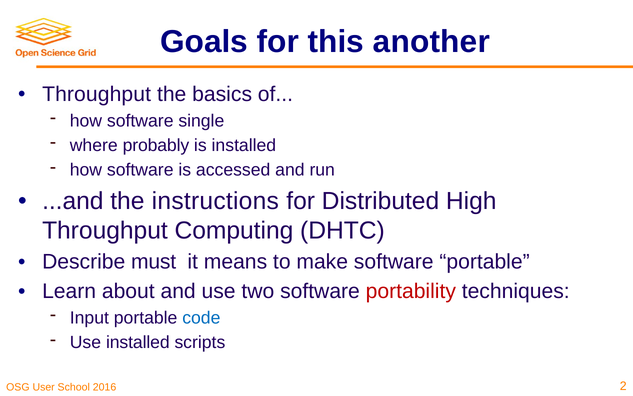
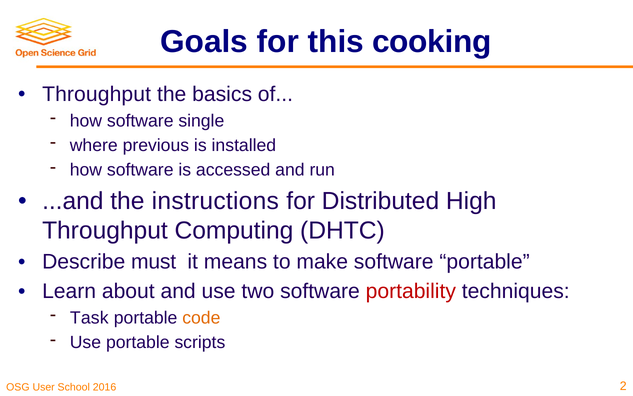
another: another -> cooking
probably: probably -> previous
Input: Input -> Task
code colour: blue -> orange
Use installed: installed -> portable
